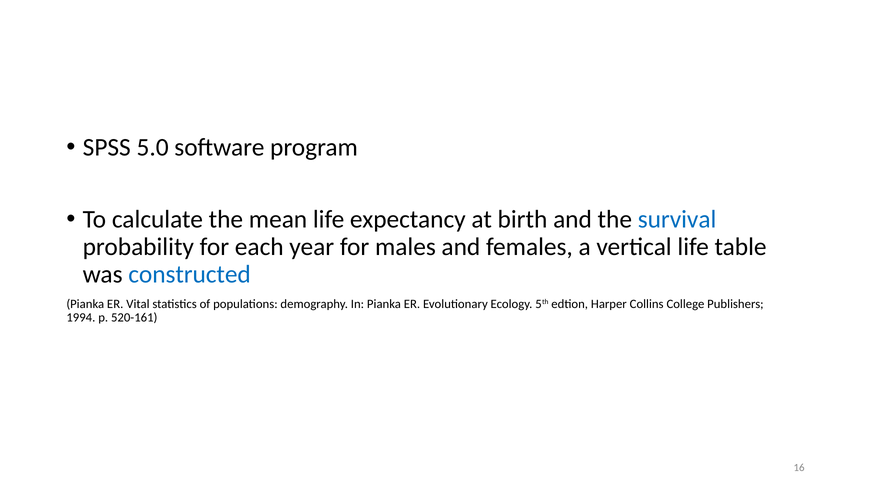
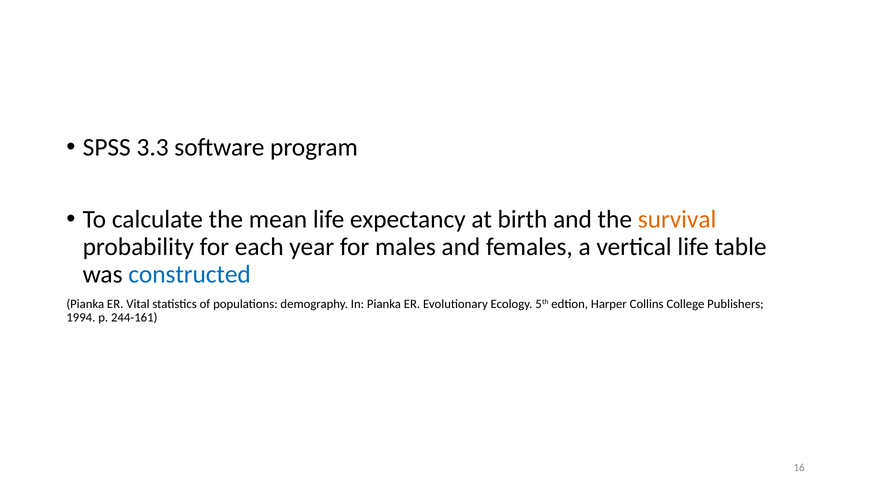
5.0: 5.0 -> 3.3
survival colour: blue -> orange
520-161: 520-161 -> 244-161
